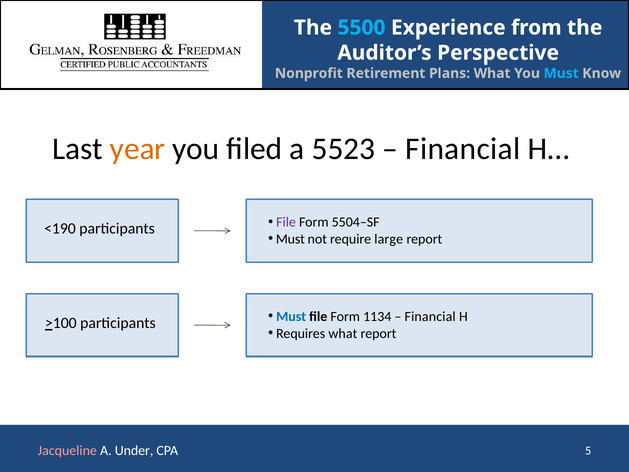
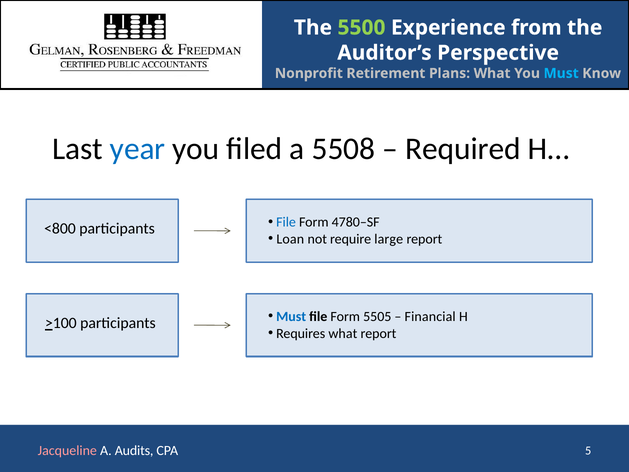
5500 colour: light blue -> light green
year colour: orange -> blue
5523: 5523 -> 5508
Financial at (463, 149): Financial -> Required
File at (286, 222) colour: purple -> blue
5504–SF: 5504–SF -> 4780–SF
<190: <190 -> <800
Must at (290, 239): Must -> Loan
1134: 1134 -> 5505
Under: Under -> Audits
